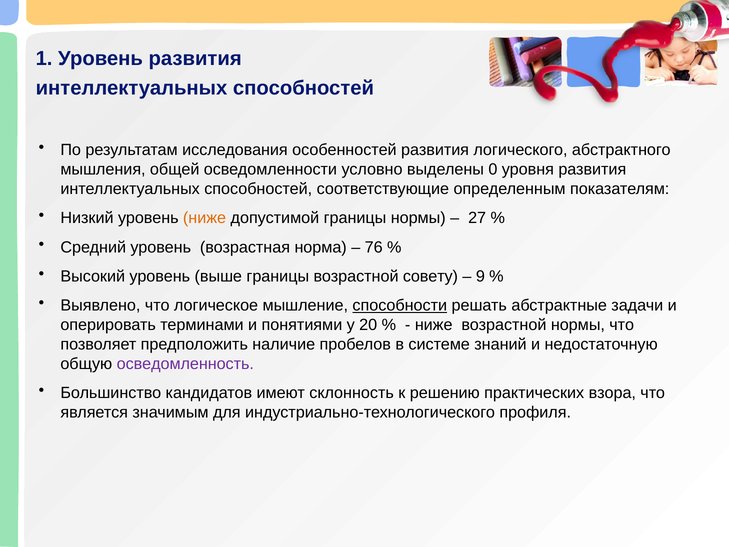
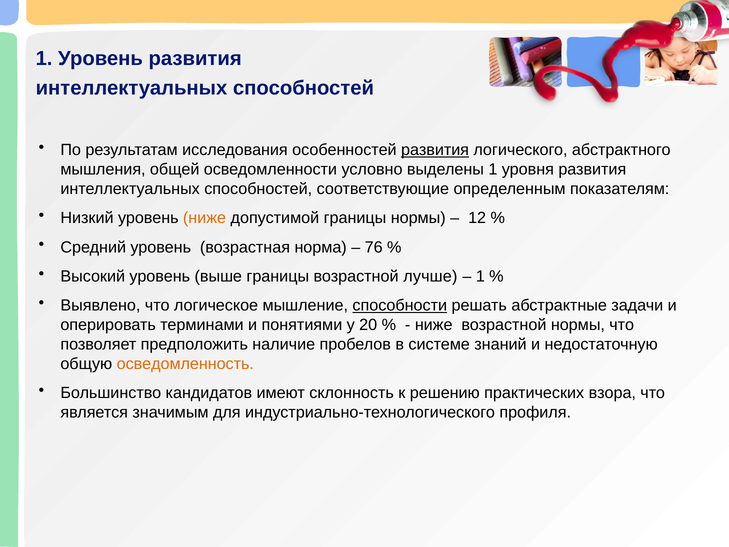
развития at (435, 150) underline: none -> present
выделены 0: 0 -> 1
27: 27 -> 12
совету: совету -> лучше
9 at (480, 276): 9 -> 1
осведомленность colour: purple -> orange
